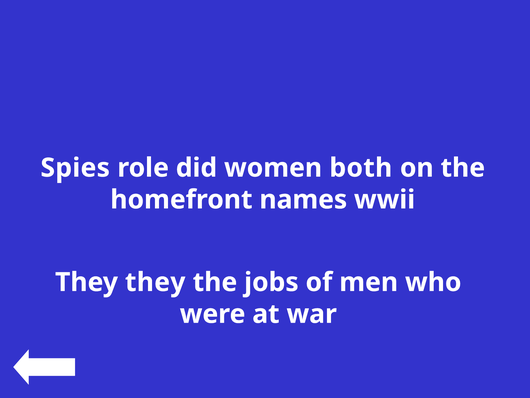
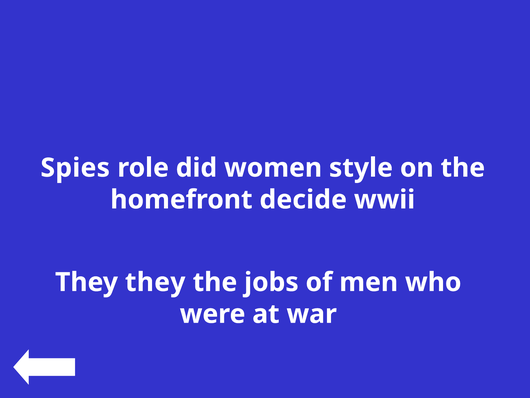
both: both -> style
names: names -> decide
